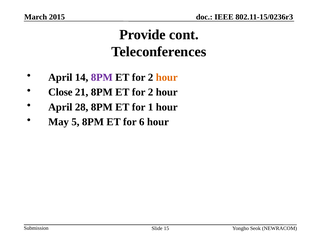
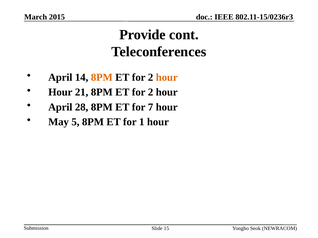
8PM at (102, 78) colour: purple -> orange
Close at (60, 92): Close -> Hour
1: 1 -> 7
6: 6 -> 1
